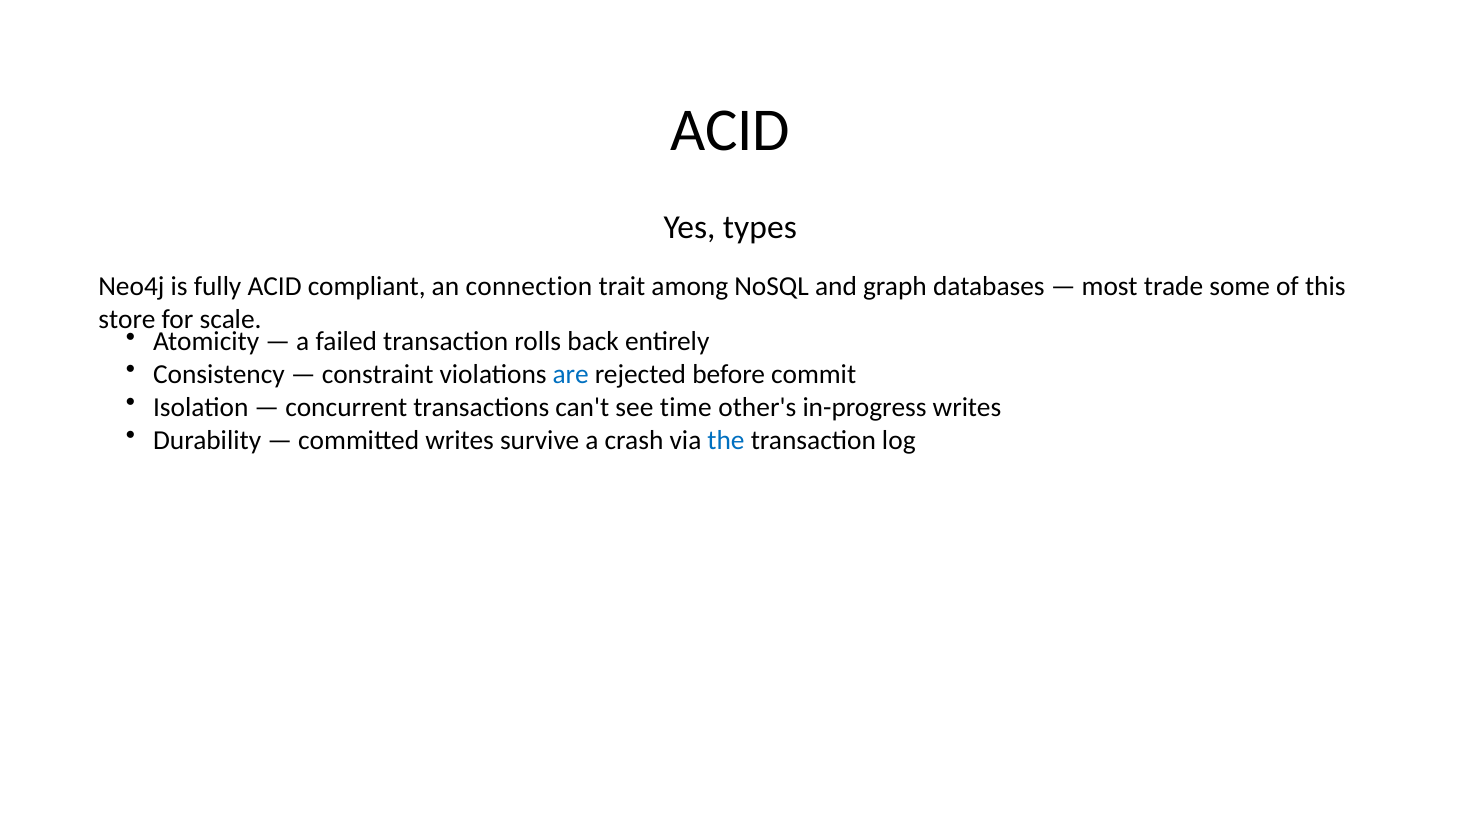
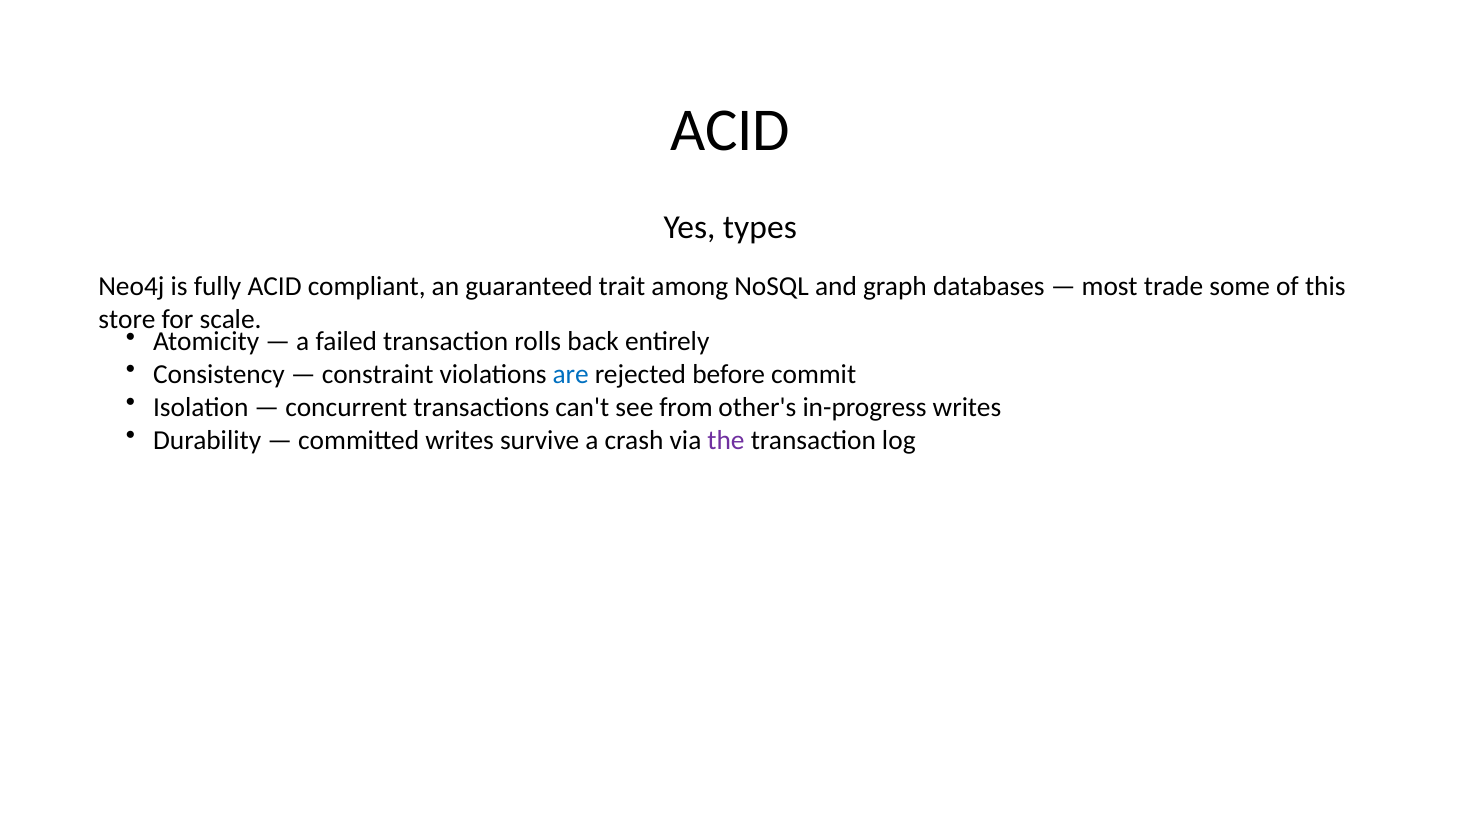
connection: connection -> guaranteed
time: time -> from
the colour: blue -> purple
